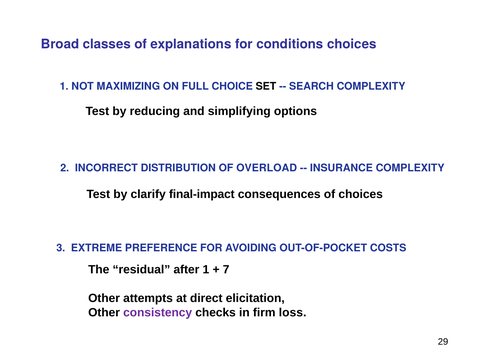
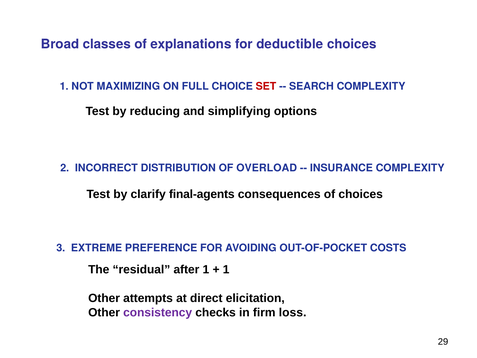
conditions: conditions -> deductible
SET colour: black -> red
final-impact: final-impact -> final-agents
7 at (226, 269): 7 -> 1
